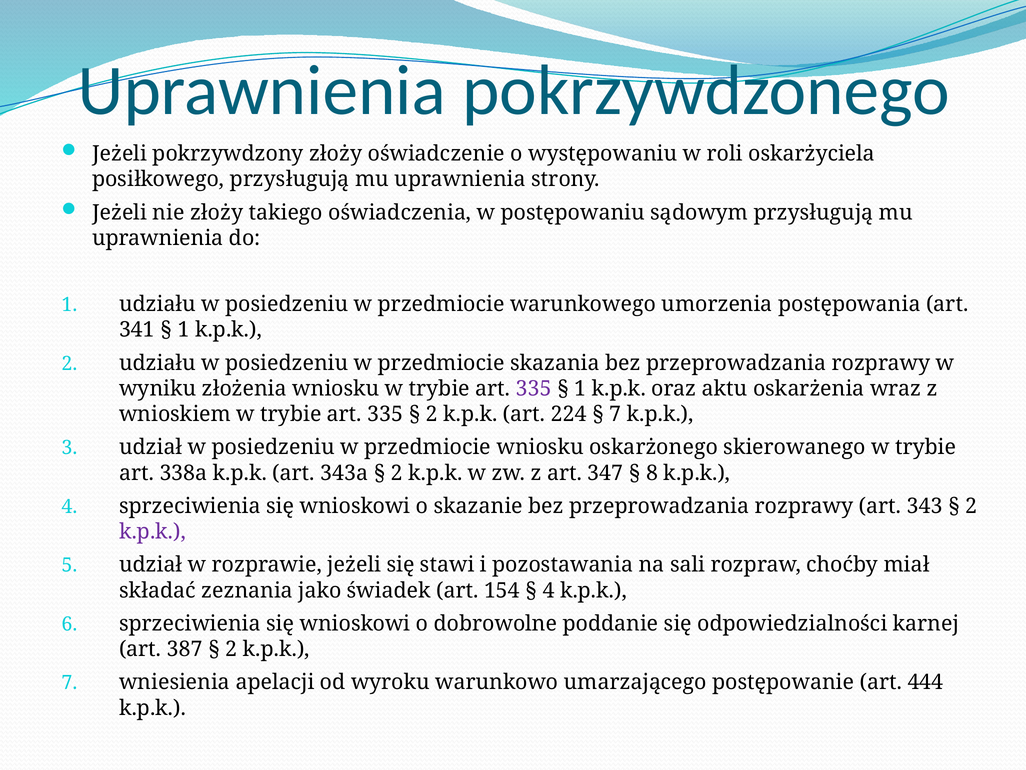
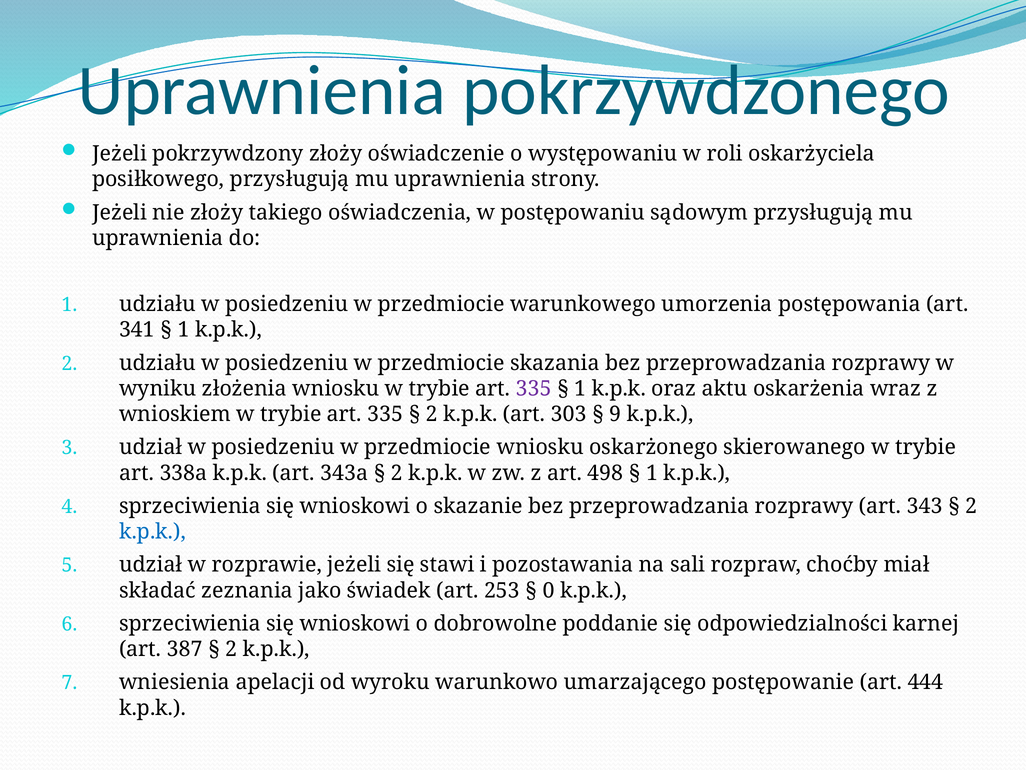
224: 224 -> 303
7 at (615, 414): 7 -> 9
347: 347 -> 498
8 at (652, 473): 8 -> 1
k.p.k at (153, 531) colour: purple -> blue
154: 154 -> 253
4 at (549, 590): 4 -> 0
